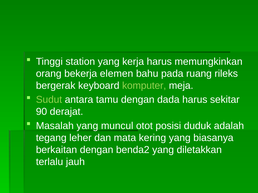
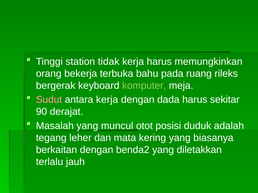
station yang: yang -> tidak
elemen: elemen -> terbuka
Sudut colour: light green -> pink
antara tamu: tamu -> kerja
